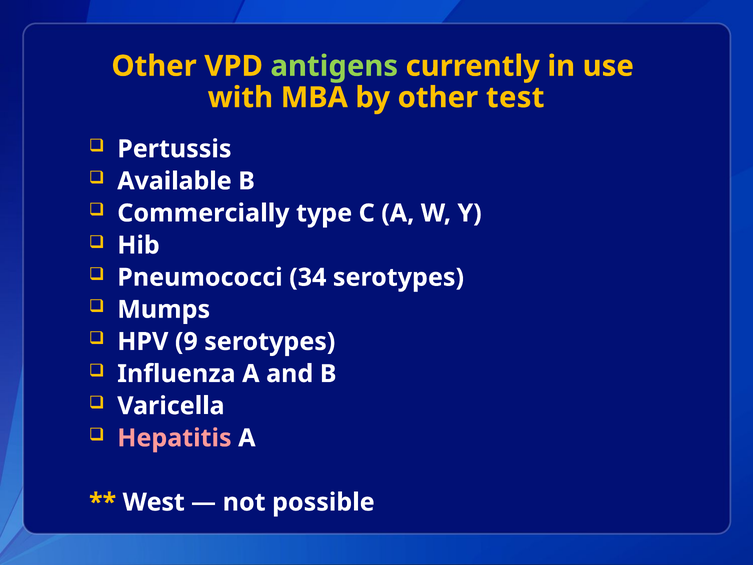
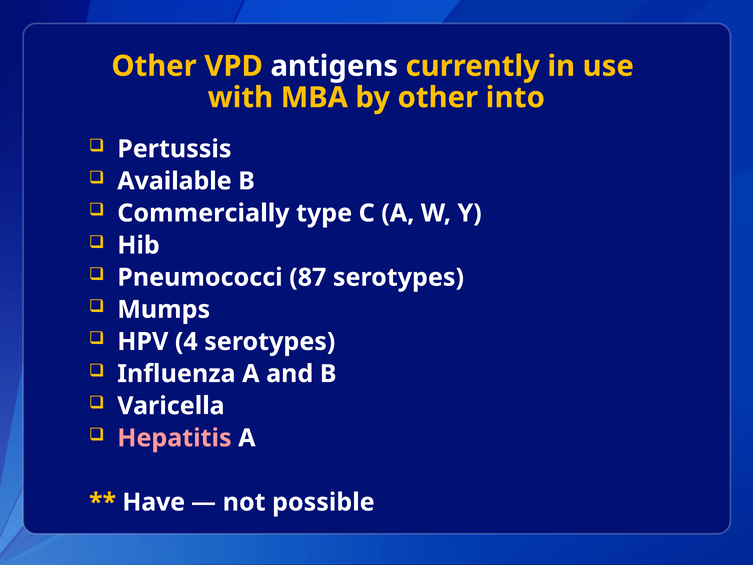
antigens colour: light green -> white
test: test -> into
34: 34 -> 87
9: 9 -> 4
West: West -> Have
